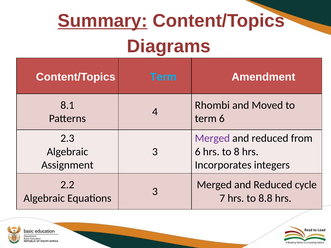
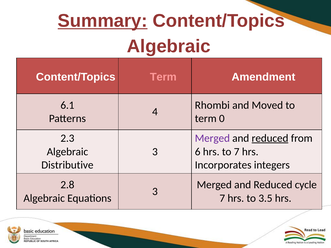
Diagrams at (169, 46): Diagrams -> Algebraic
Term at (163, 77) colour: light blue -> pink
8.1: 8.1 -> 6.1
term 6: 6 -> 0
reduced at (270, 138) underline: none -> present
to 8: 8 -> 7
Assignment: Assignment -> Distributive
2.2: 2.2 -> 2.8
8.8: 8.8 -> 3.5
